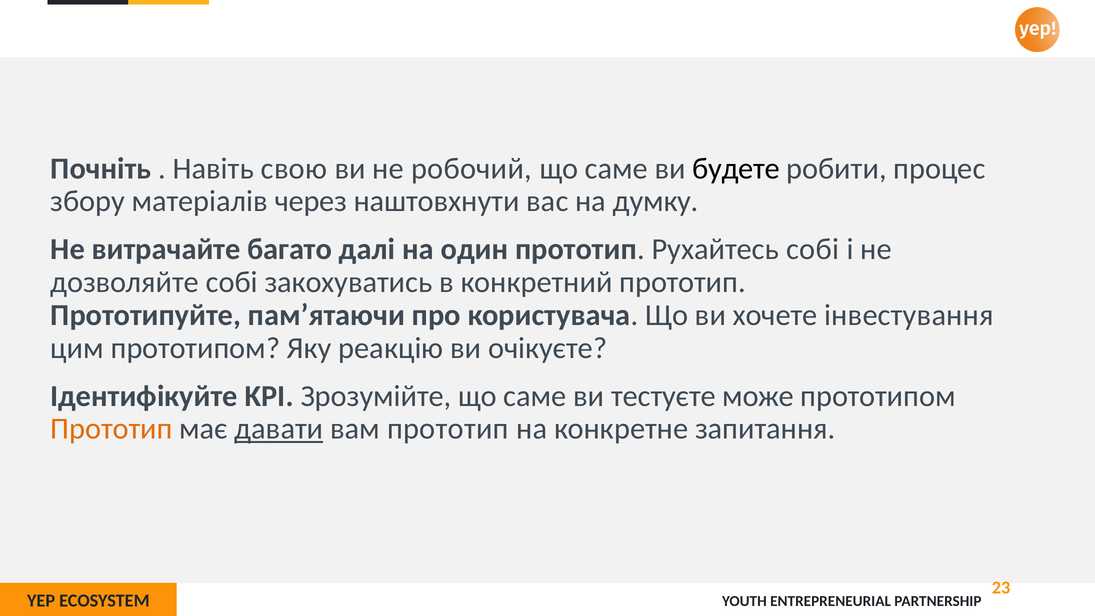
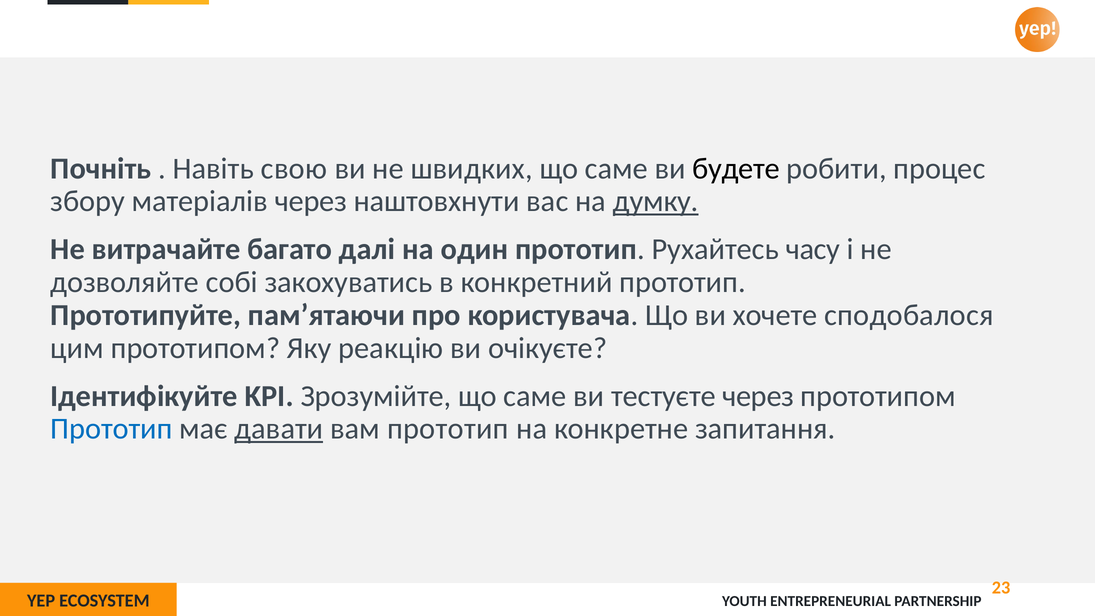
робочий: робочий -> швидких
думку underline: none -> present
Рухайтесь собі: собі -> часу
інвестування: інвестування -> сподобалося
тестуєте може: може -> через
Прототип at (111, 429) colour: orange -> blue
